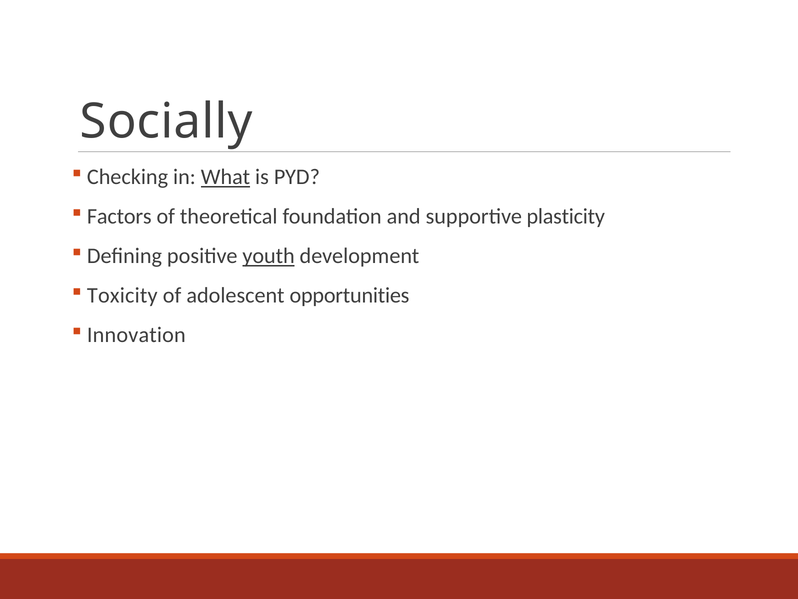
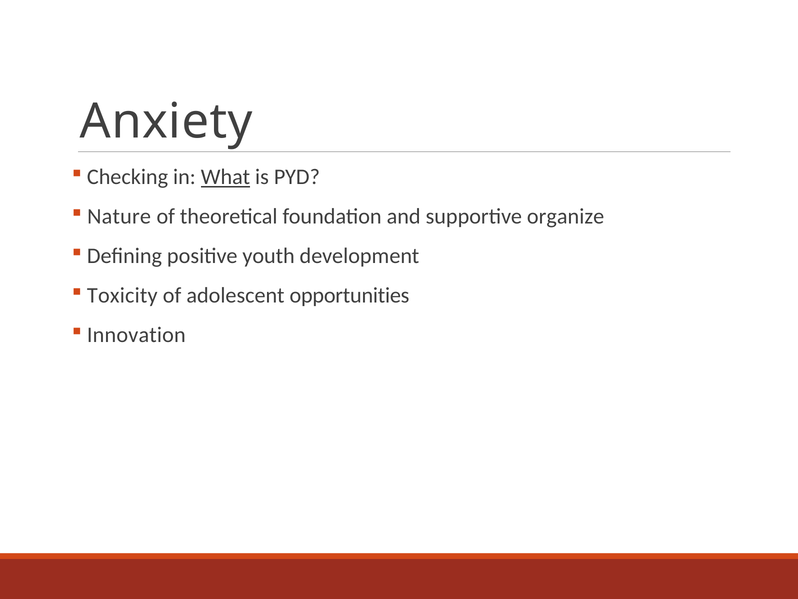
Socially: Socially -> Anxiety
Factors: Factors -> Nature
plasticity: plasticity -> organize
youth underline: present -> none
